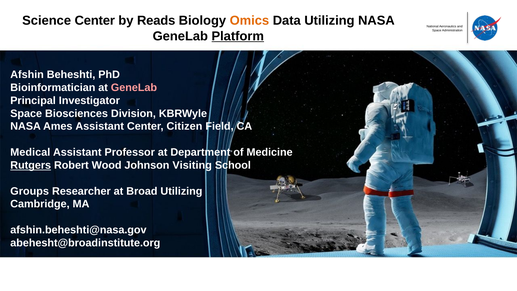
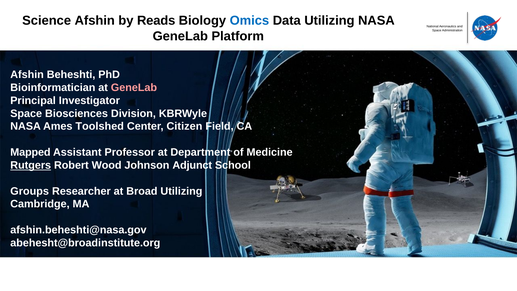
Science Center: Center -> Afshin
Omics colour: orange -> blue
Platform underline: present -> none
Ames Assistant: Assistant -> Toolshed
Medical: Medical -> Mapped
Visiting: Visiting -> Adjunct
